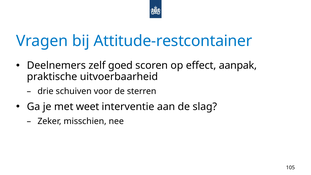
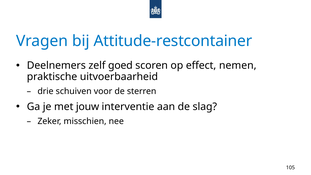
aanpak: aanpak -> nemen
weet: weet -> jouw
